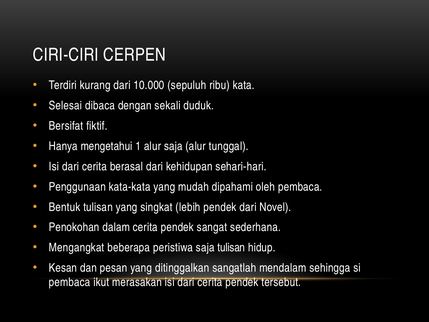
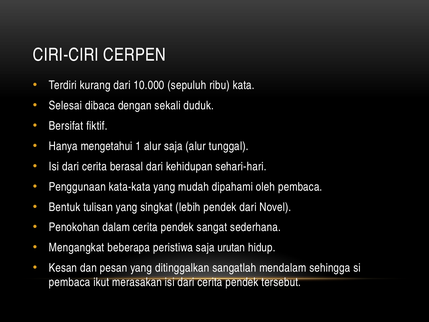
saja tulisan: tulisan -> urutan
